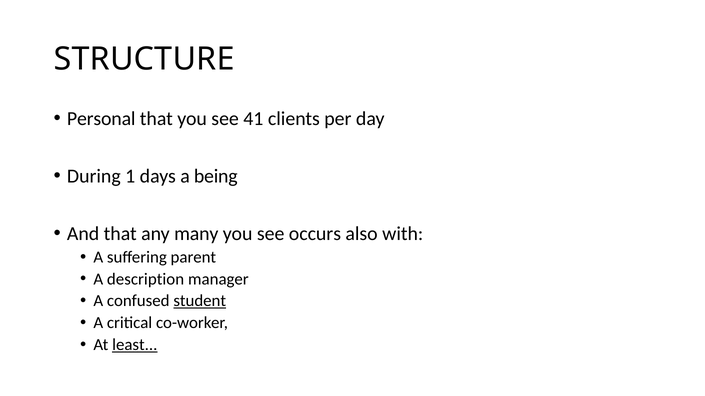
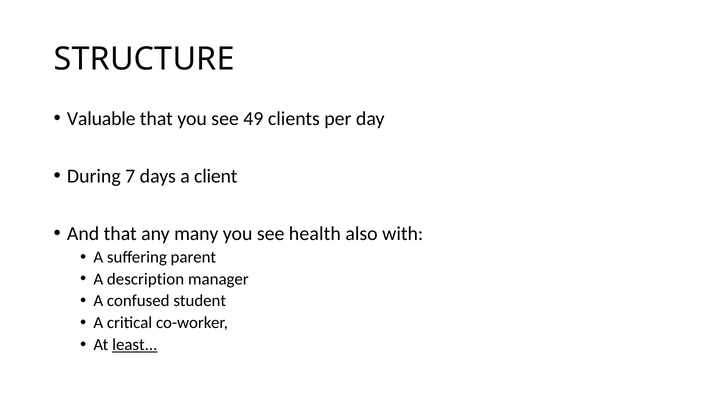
Personal: Personal -> Valuable
41: 41 -> 49
1: 1 -> 7
being: being -> client
occurs: occurs -> health
student underline: present -> none
